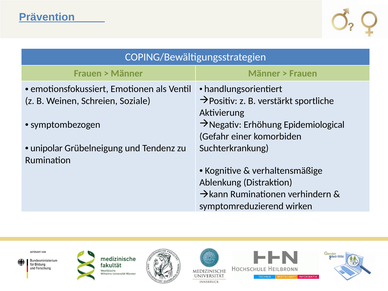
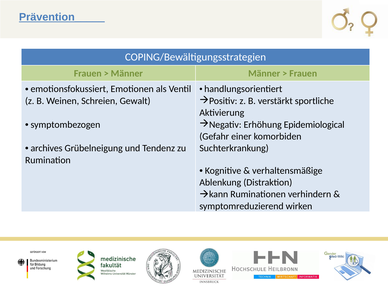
Soziale: Soziale -> Gewalt
unipolar: unipolar -> archives
